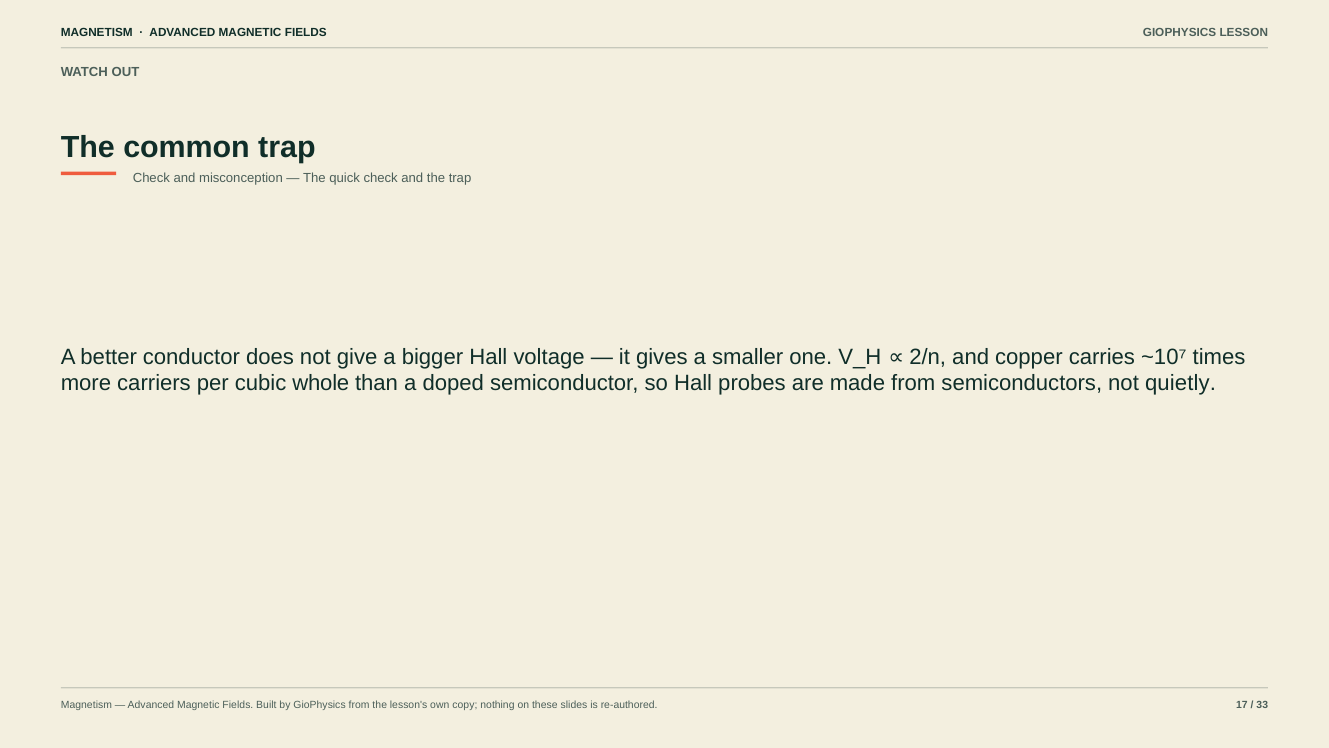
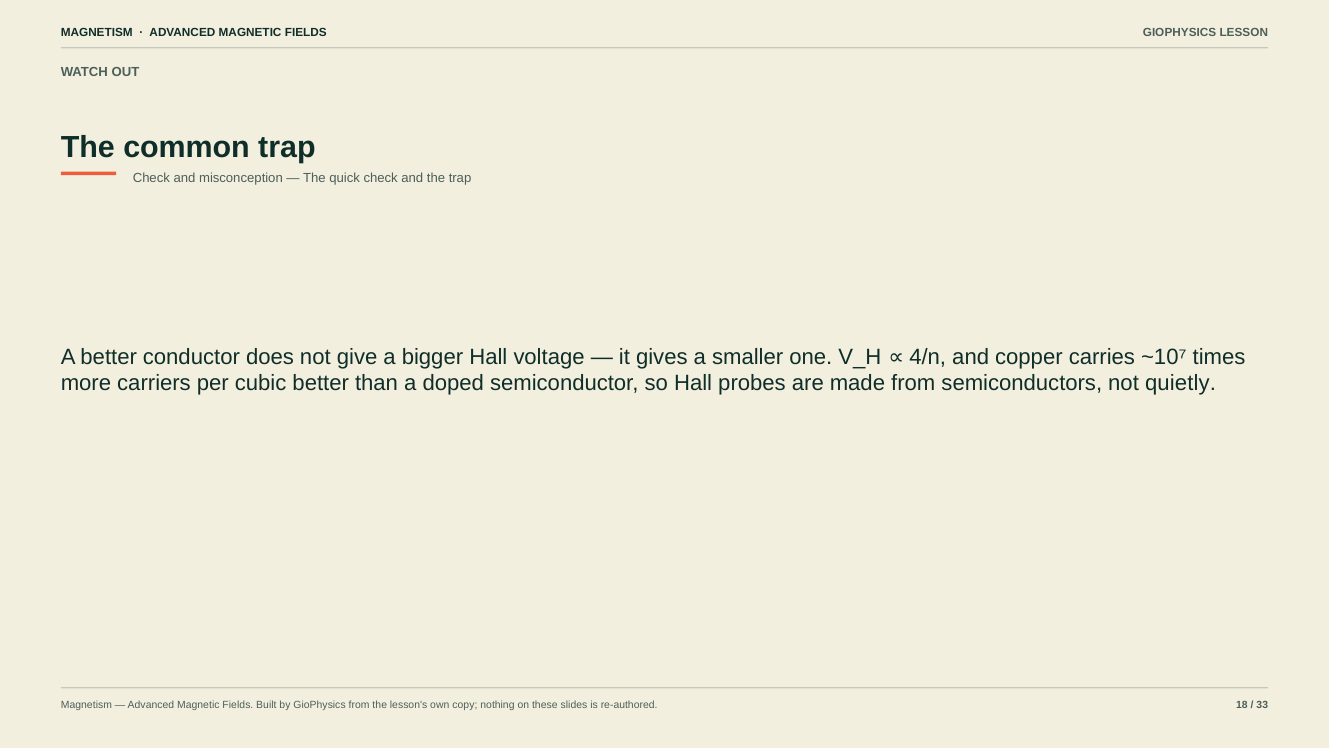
2/n: 2/n -> 4/n
cubic whole: whole -> better
17: 17 -> 18
